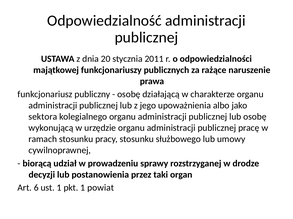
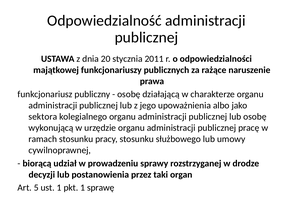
6: 6 -> 5
powiat: powiat -> sprawę
